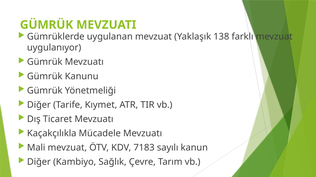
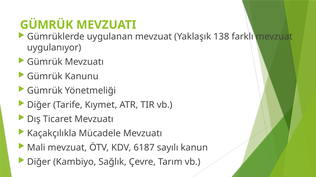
7183: 7183 -> 6187
